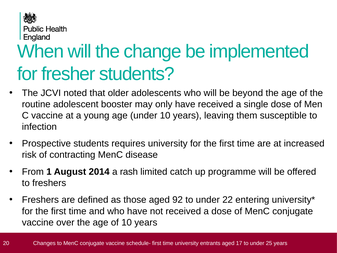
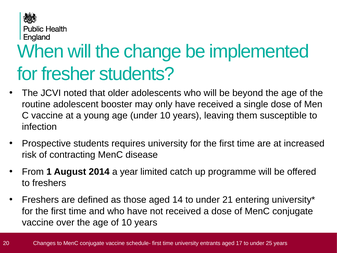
rash: rash -> year
92: 92 -> 14
22: 22 -> 21
